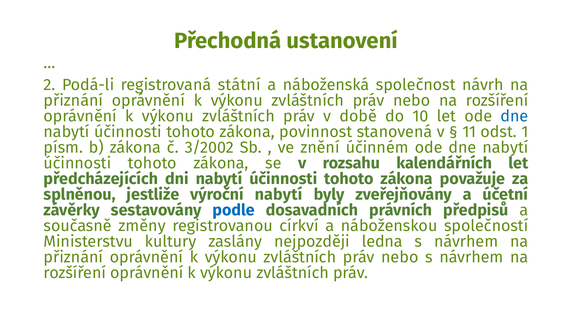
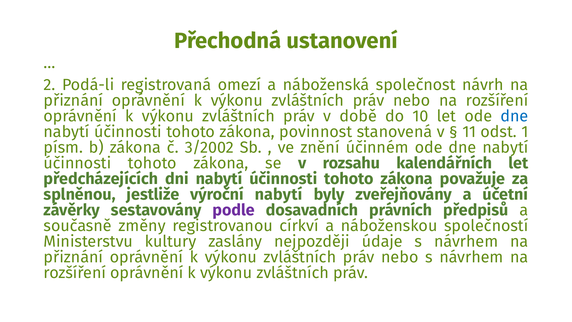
státní: státní -> omezí
podle colour: blue -> purple
ledna: ledna -> údaje
